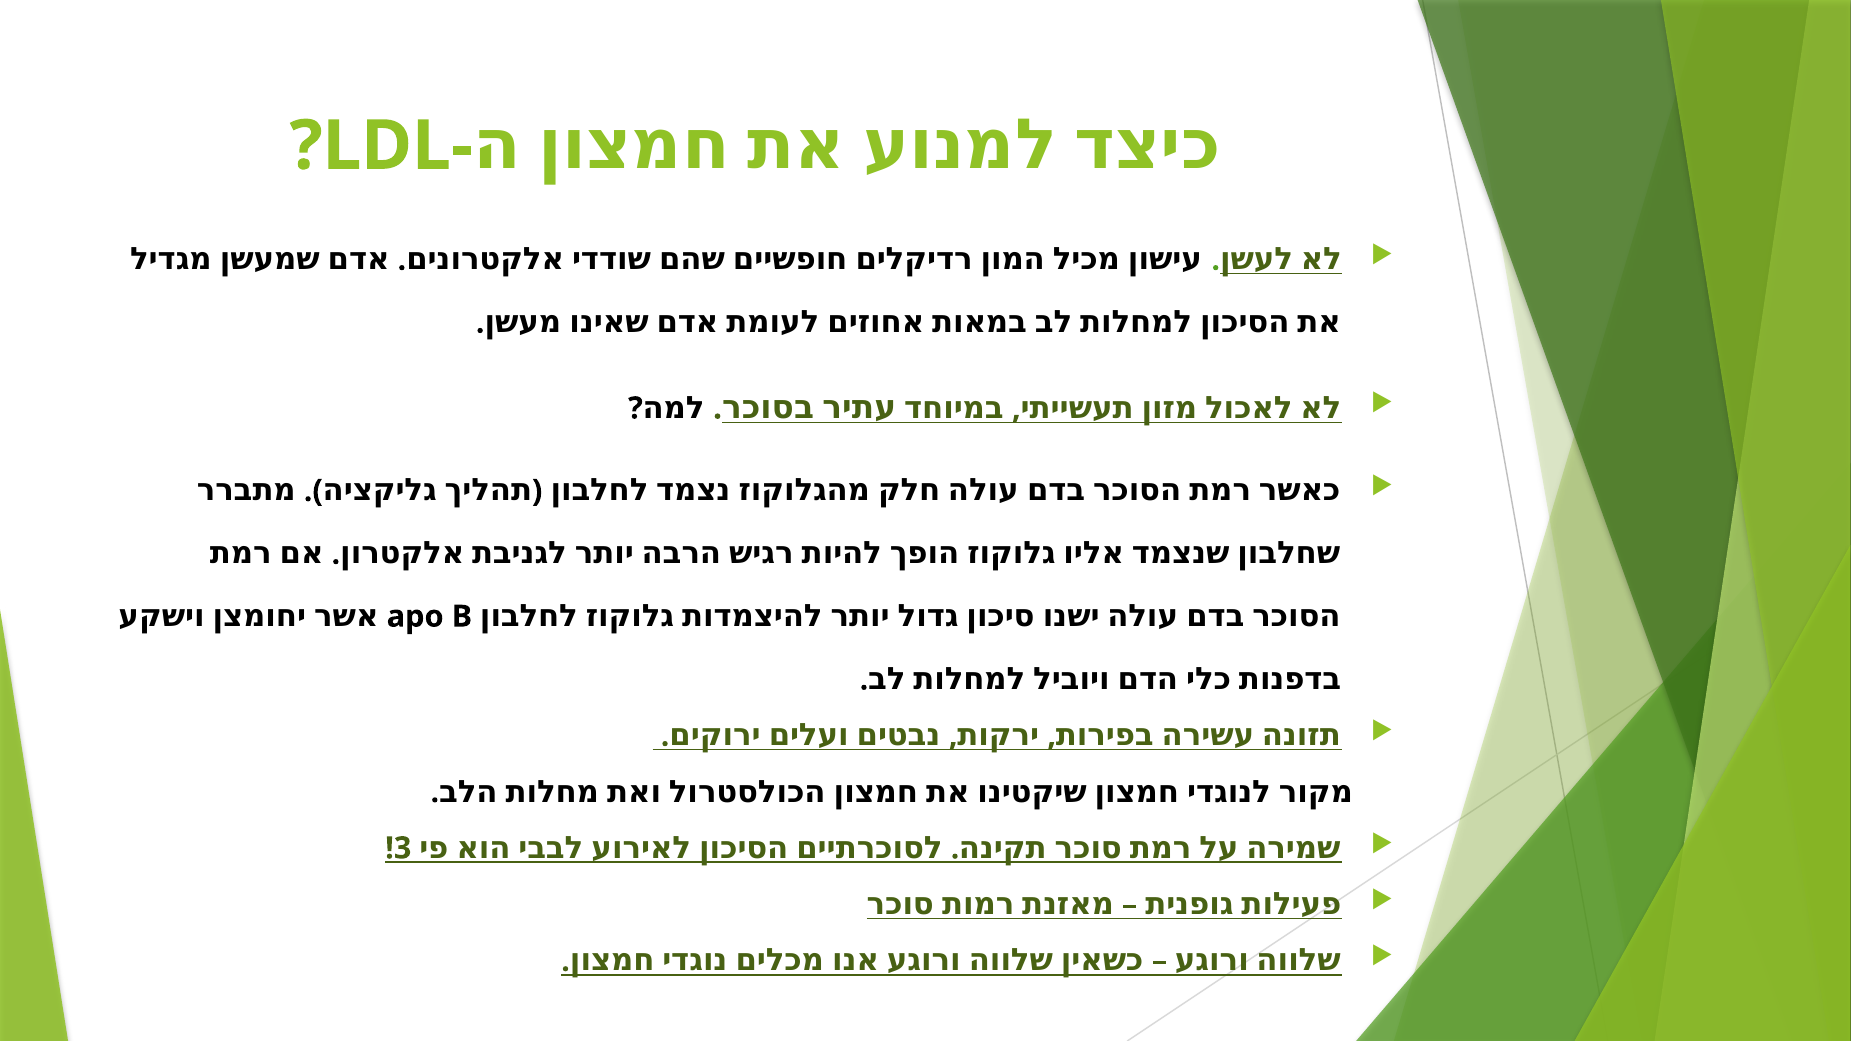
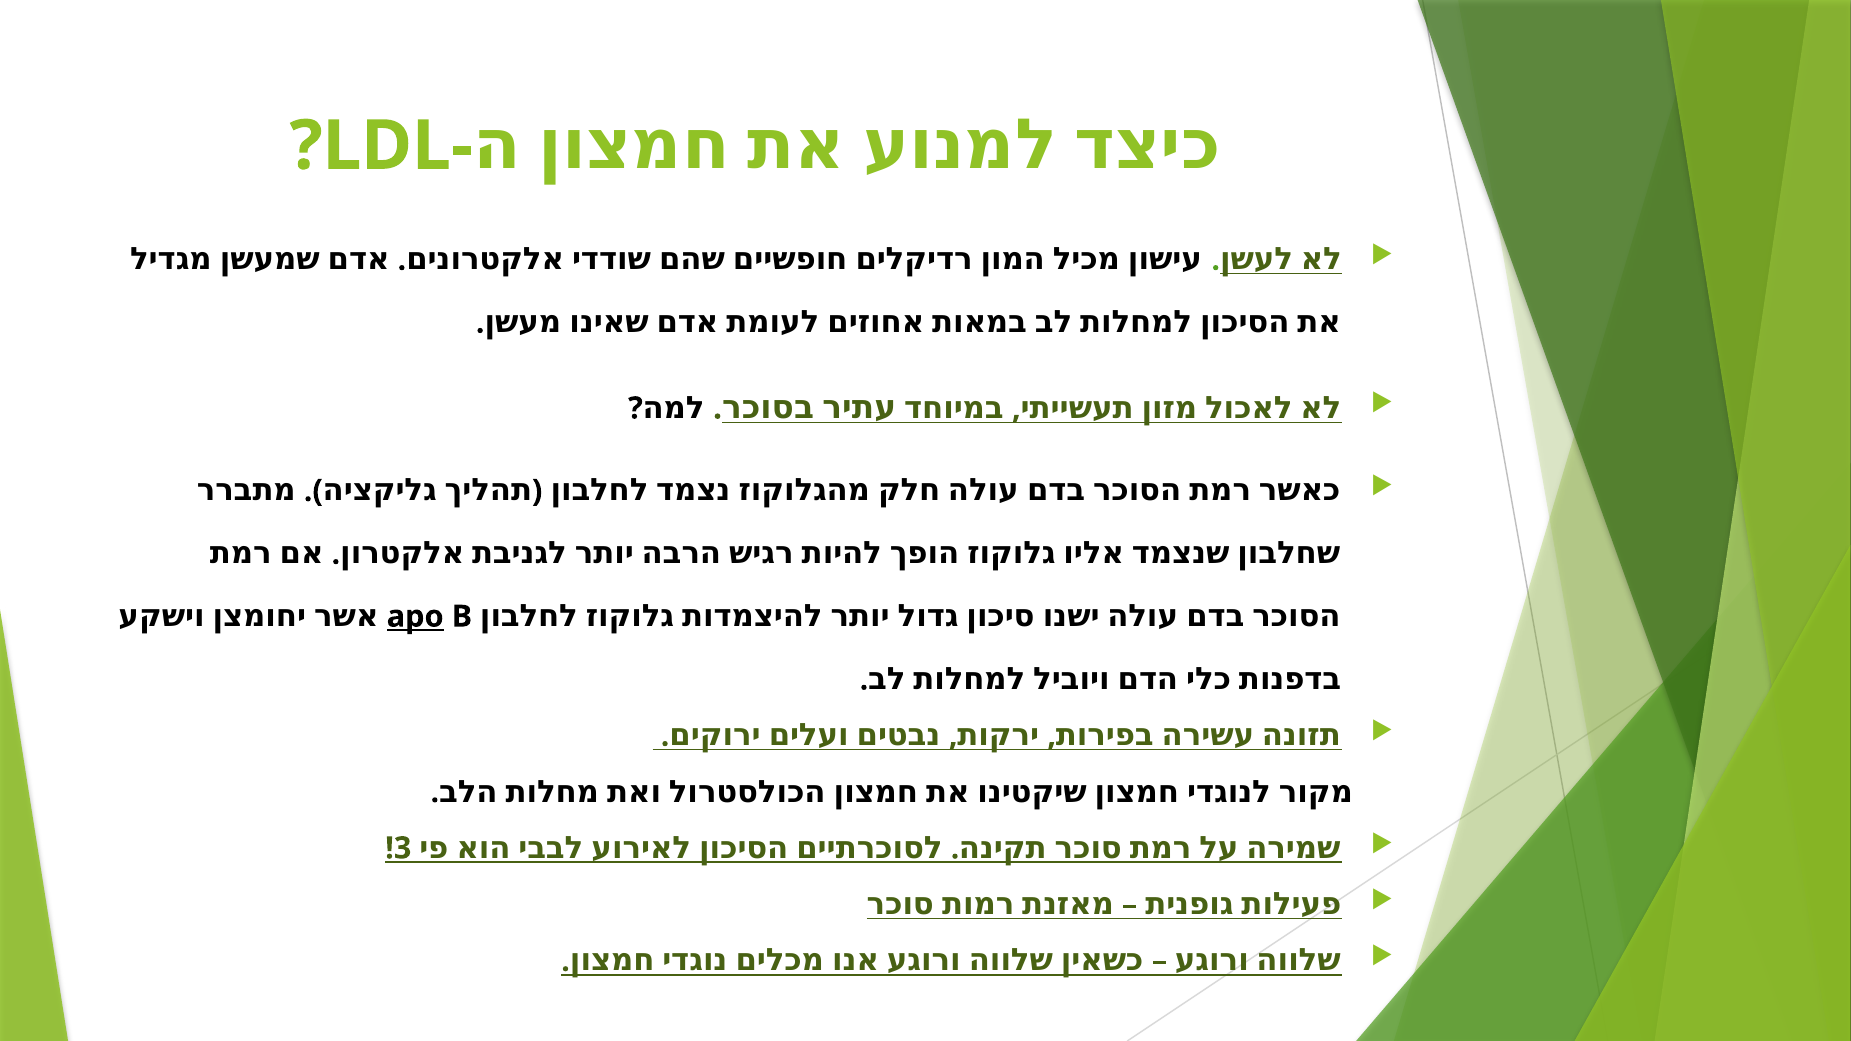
apo underline: none -> present
